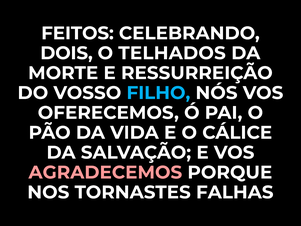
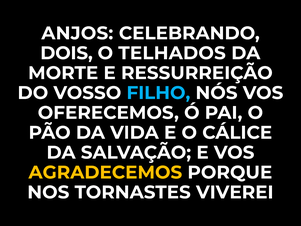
FEITOS: FEITOS -> ANJOS
AGRADECEMOS colour: pink -> yellow
FALHAS: FALHAS -> VIVEREI
